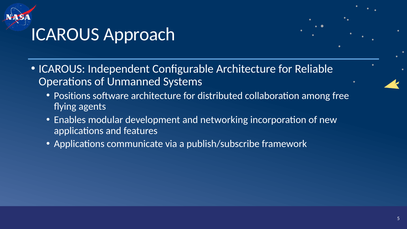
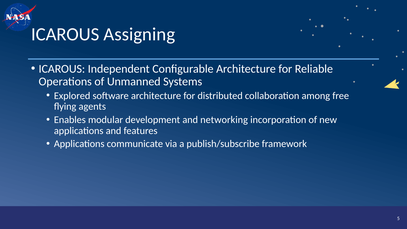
Approach: Approach -> Assigning
Positions: Positions -> Explored
